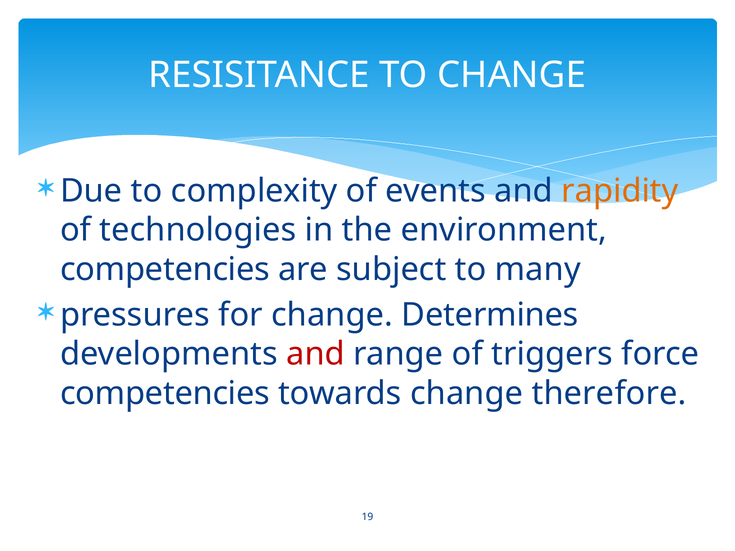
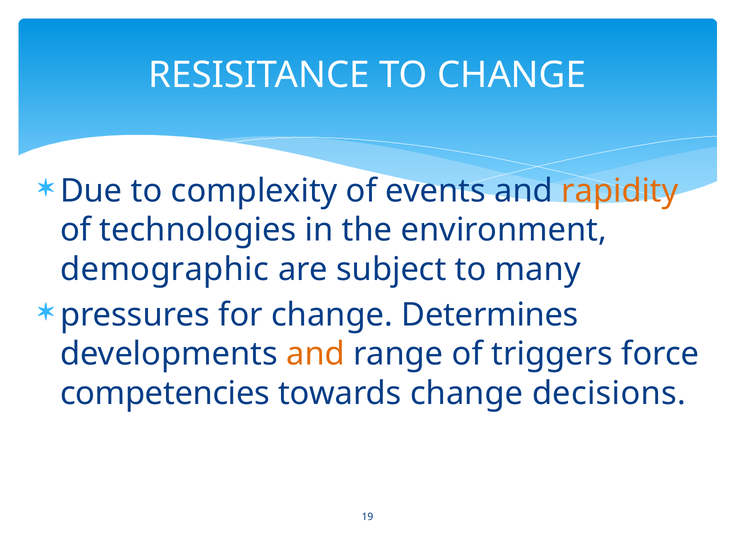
competencies at (165, 269): competencies -> demographic
and at (316, 354) colour: red -> orange
therefore: therefore -> decisions
